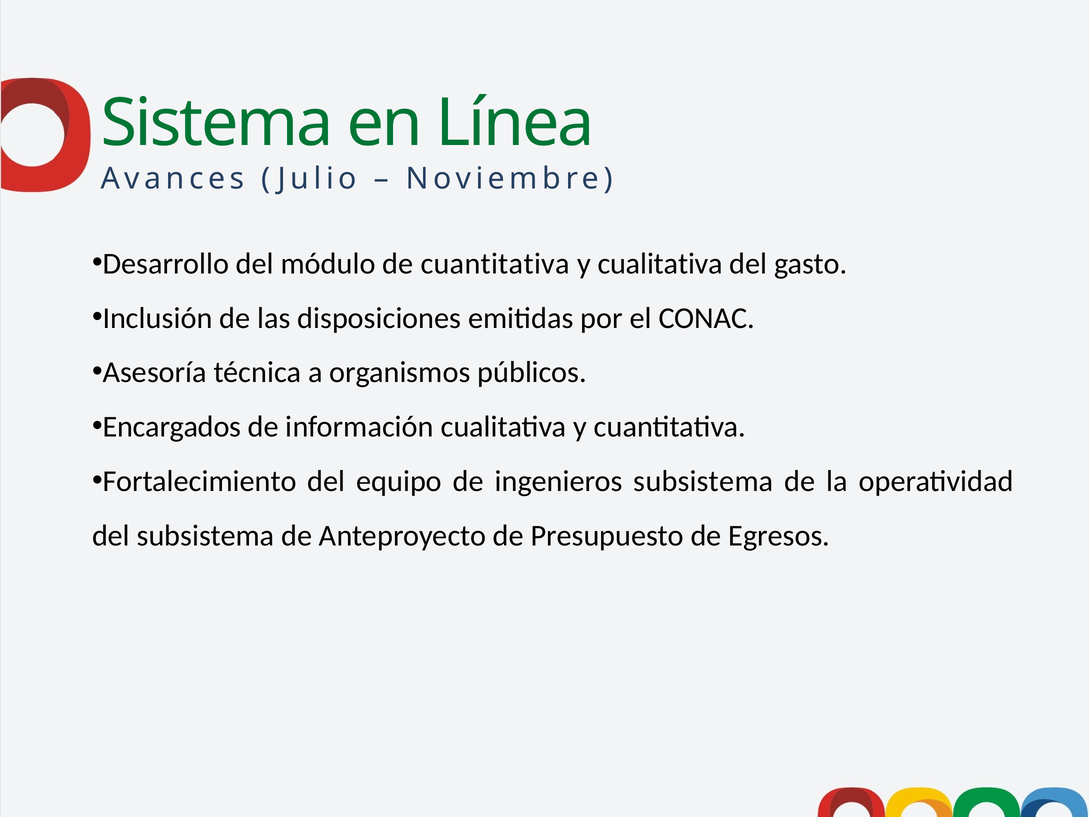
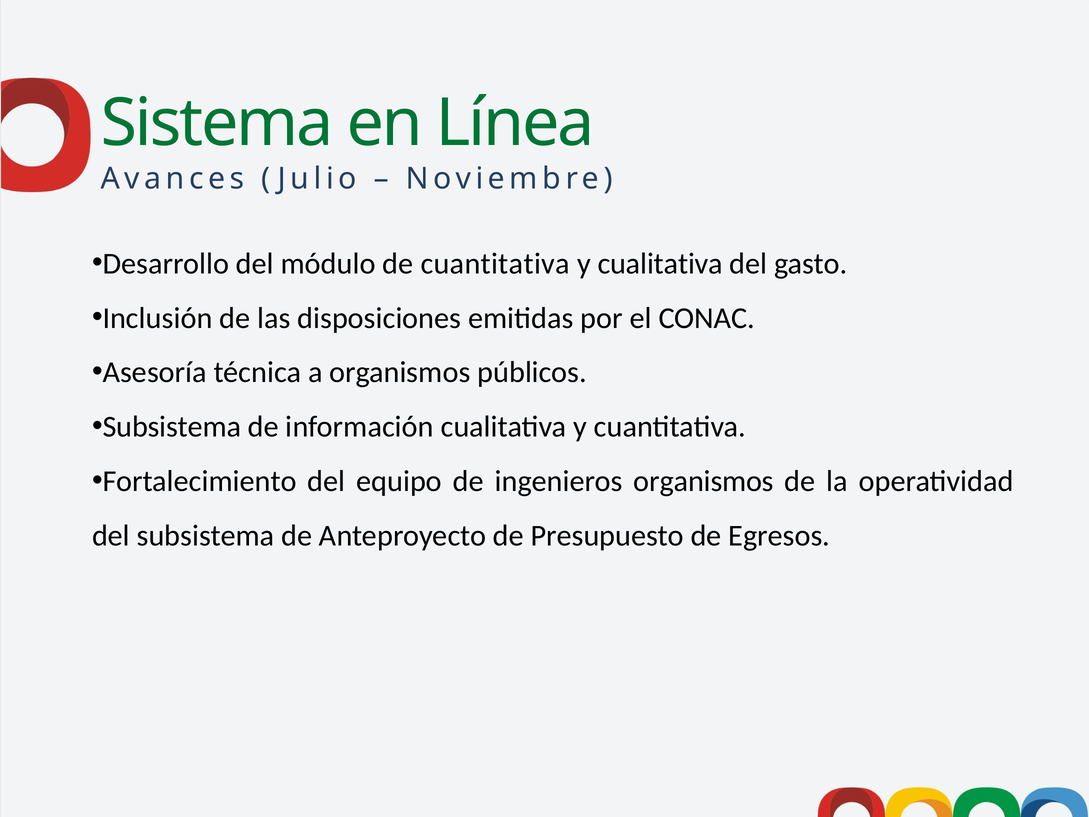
Encargados at (172, 427): Encargados -> Subsistema
ingenieros subsistema: subsistema -> organismos
